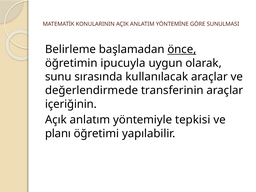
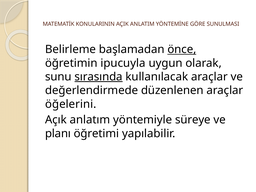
sırasında underline: none -> present
transferinin: transferinin -> düzenlenen
içeriğinin: içeriğinin -> öğelerini
tepkisi: tepkisi -> süreye
